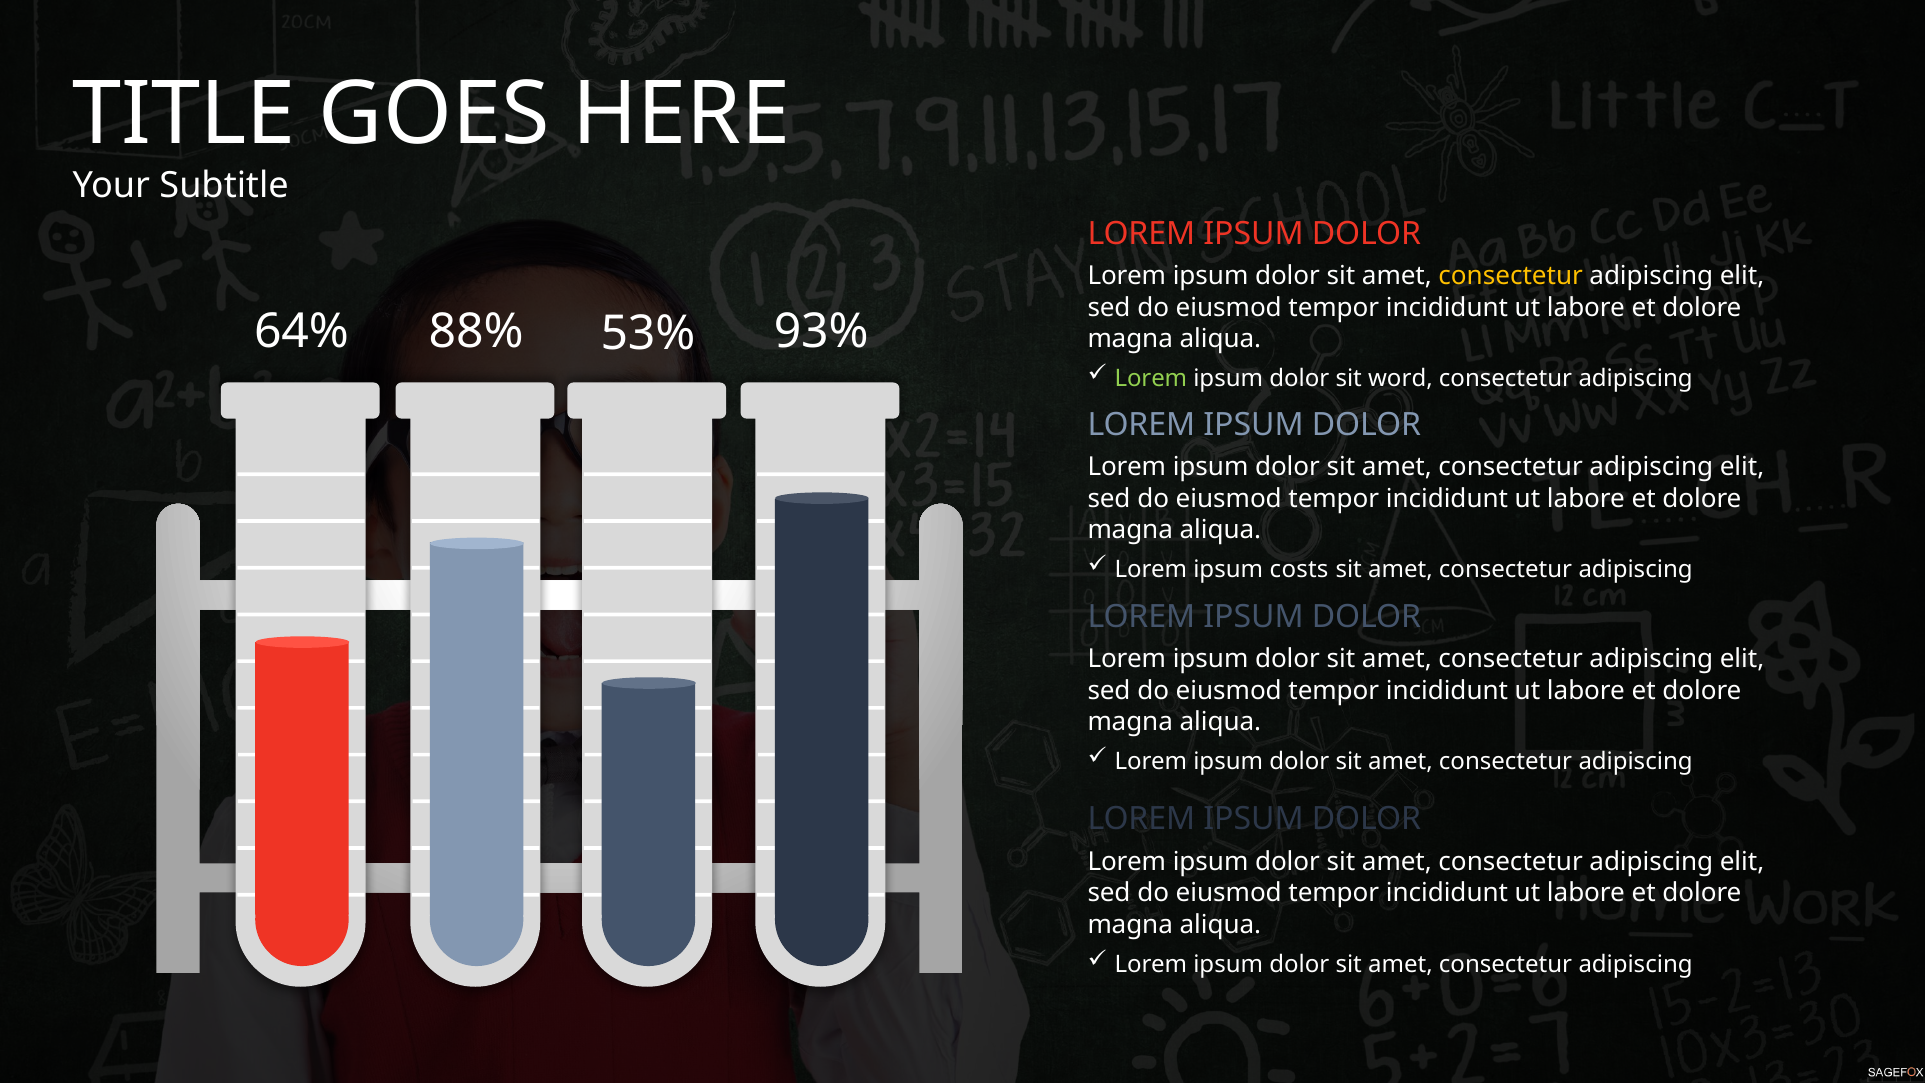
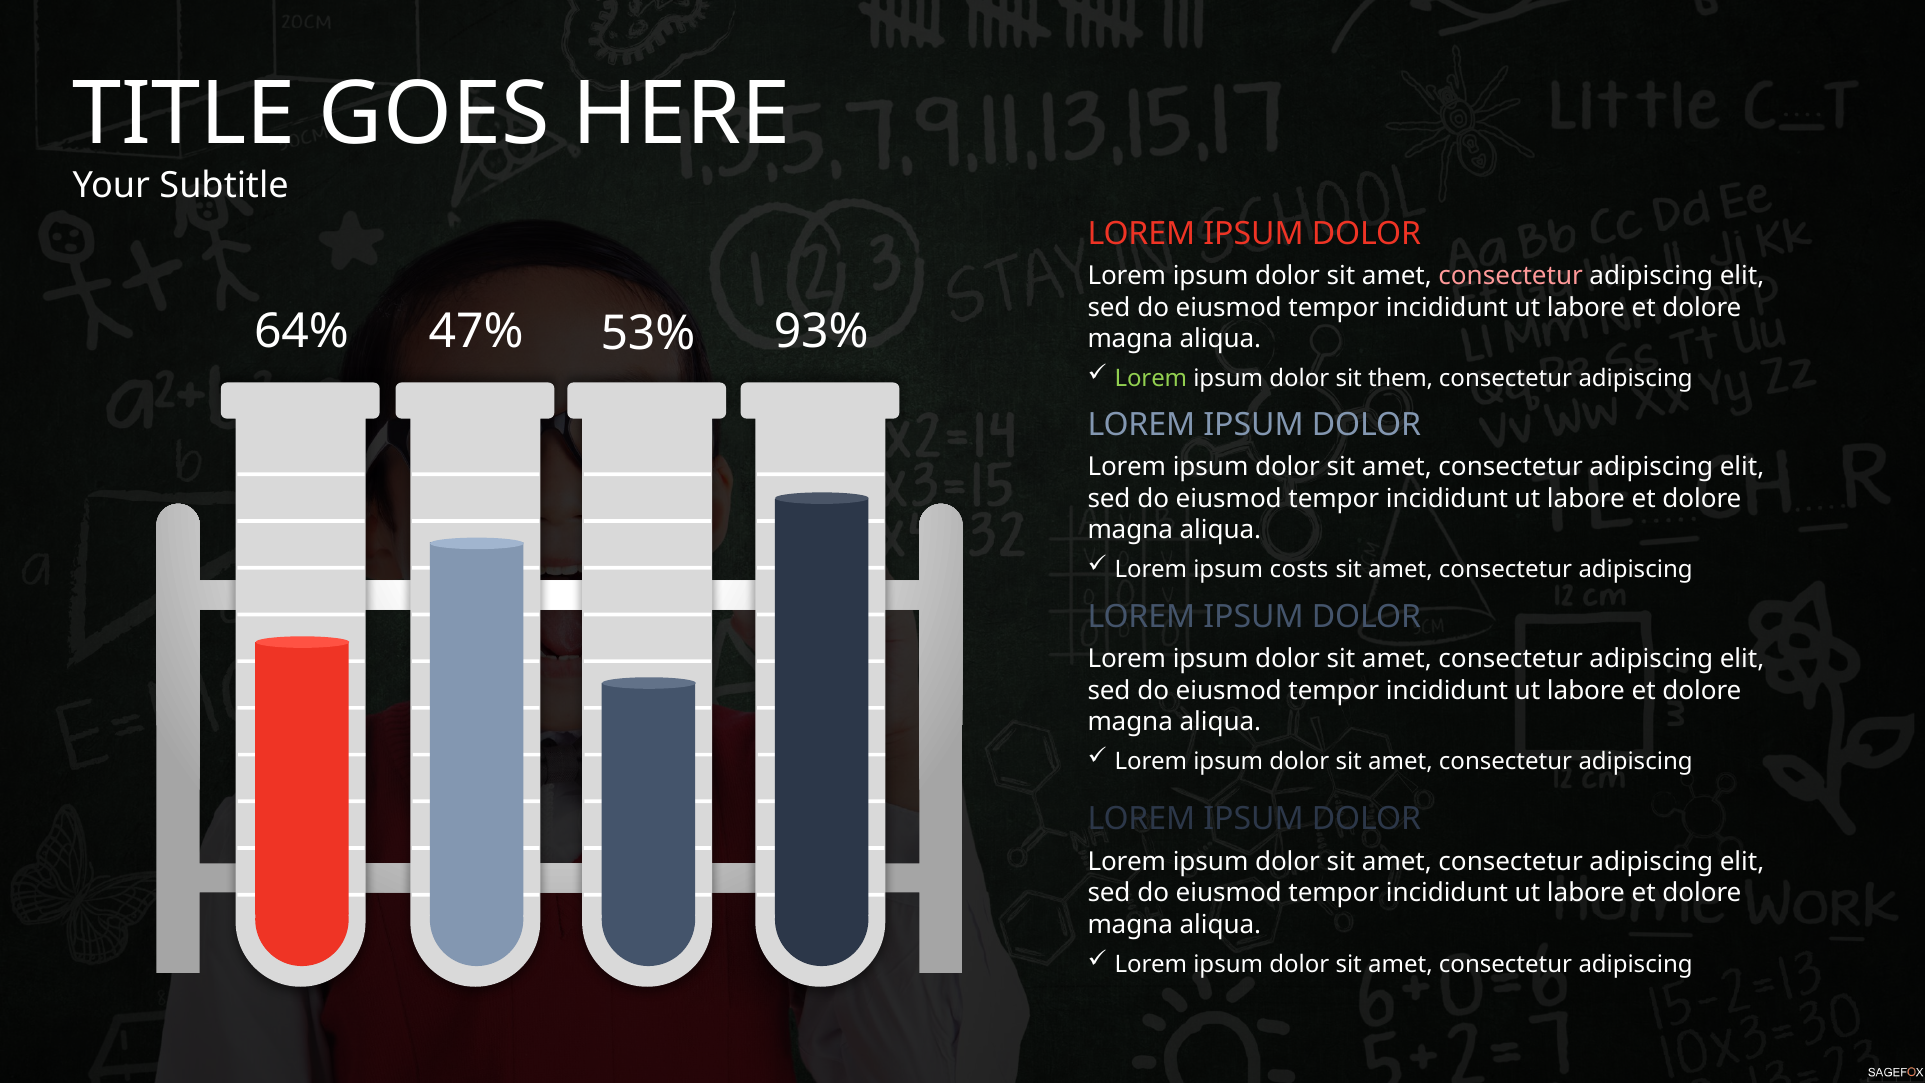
consectetur at (1511, 276) colour: yellow -> pink
88%: 88% -> 47%
word: word -> them
